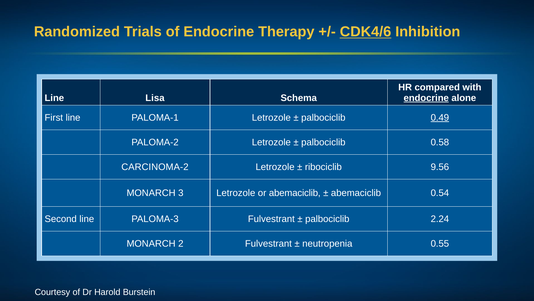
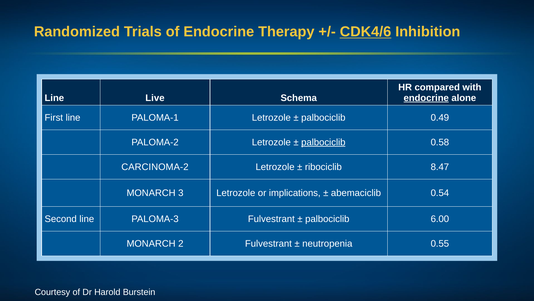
Lisa: Lisa -> Live
0.49 underline: present -> none
palbociclib at (323, 142) underline: none -> present
9.56: 9.56 -> 8.47
or abemaciclib: abemaciclib -> implications
2.24: 2.24 -> 6.00
